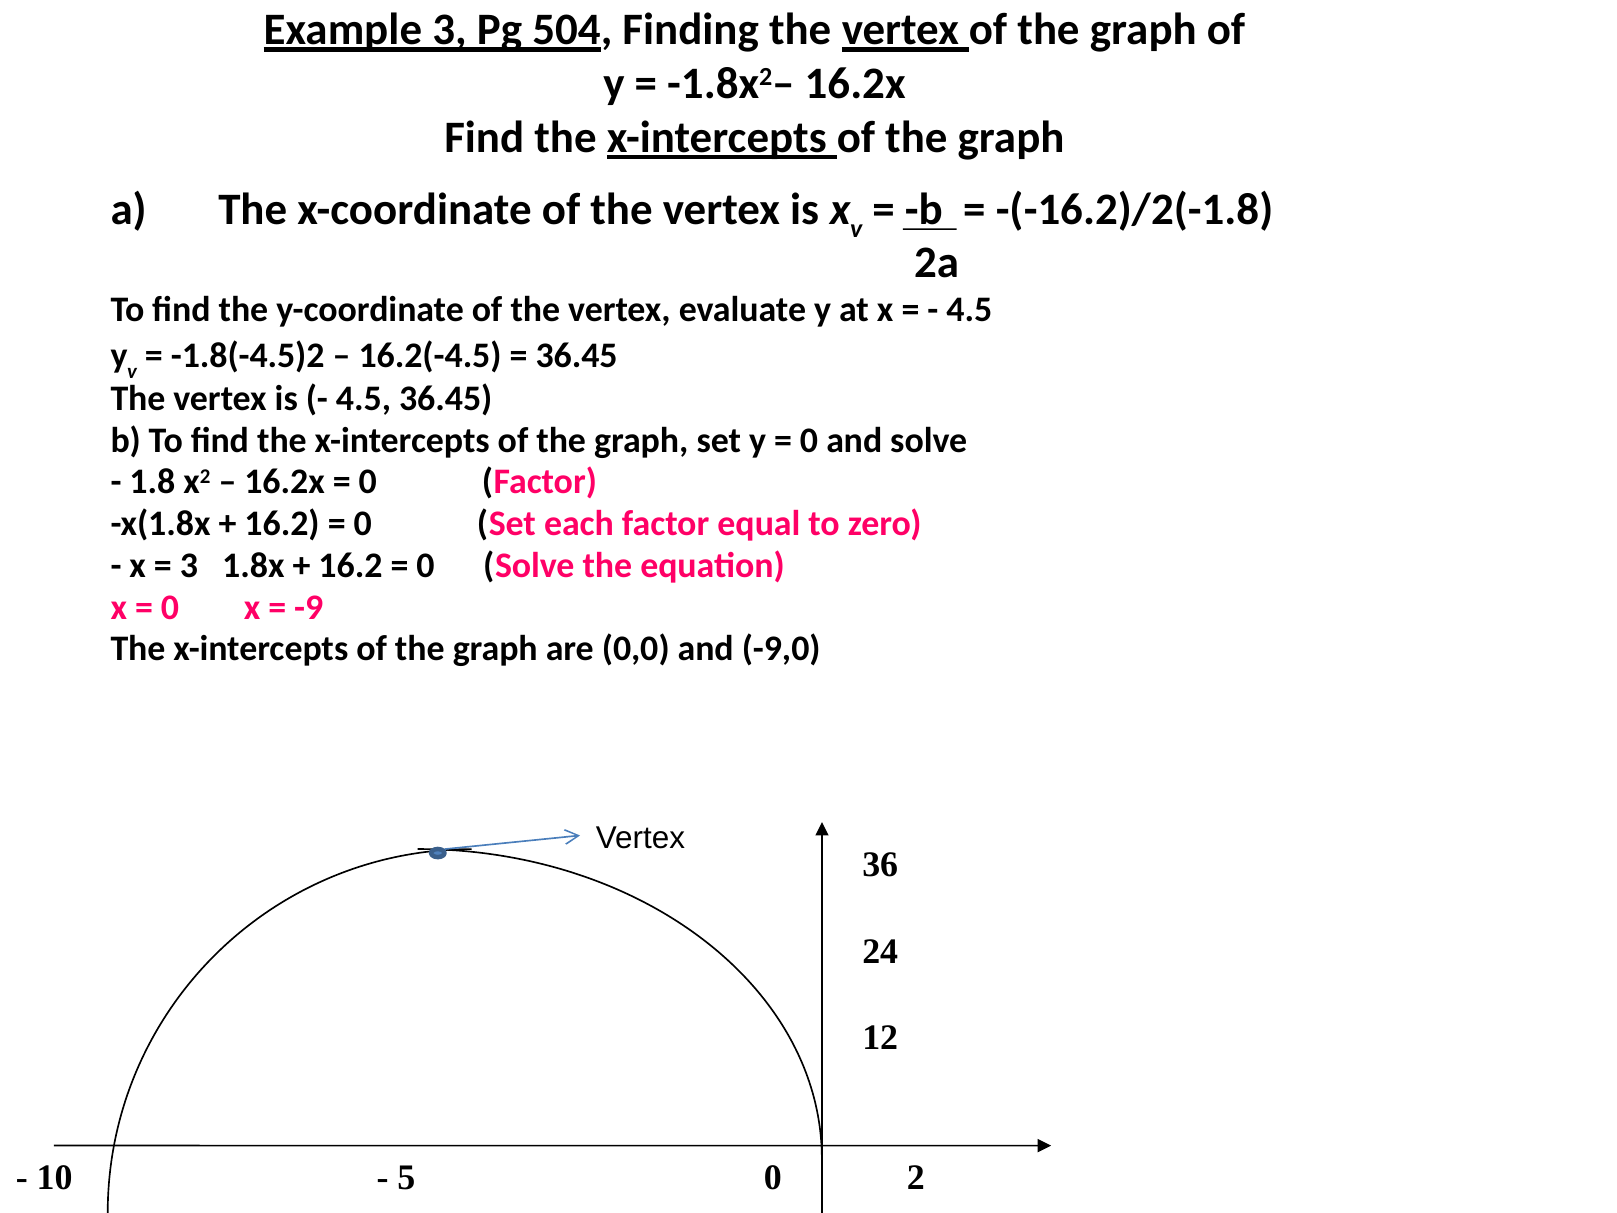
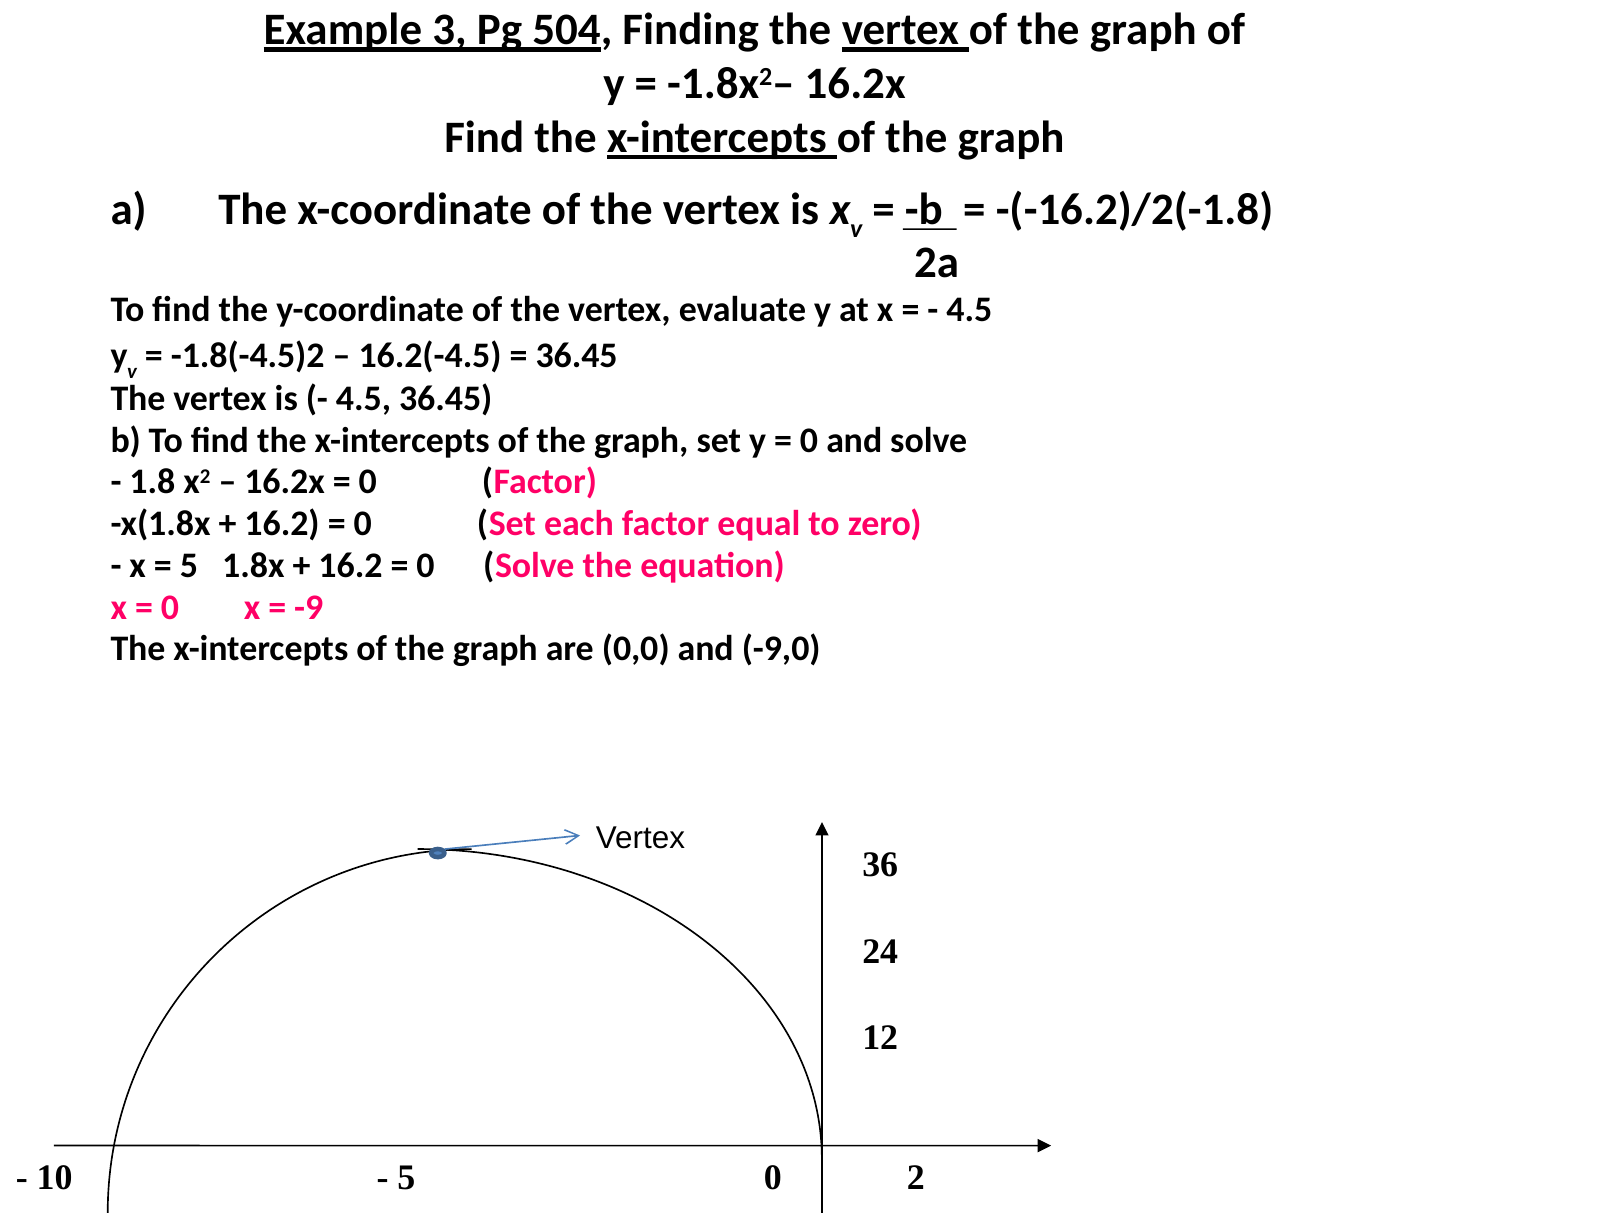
3 at (189, 565): 3 -> 5
